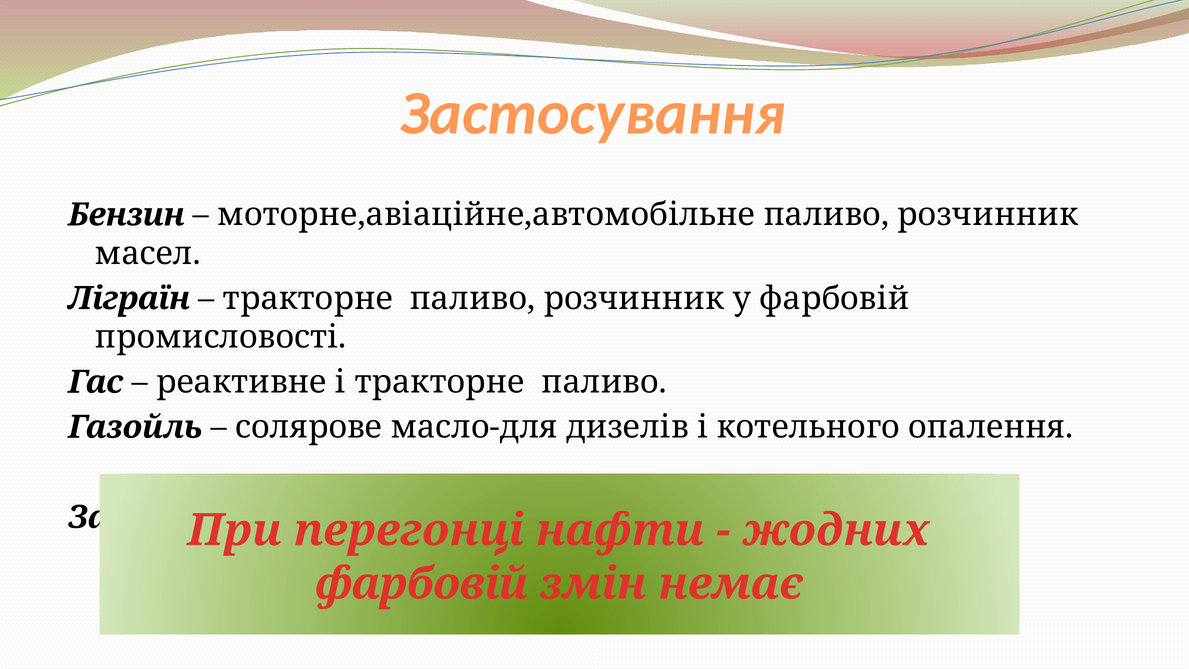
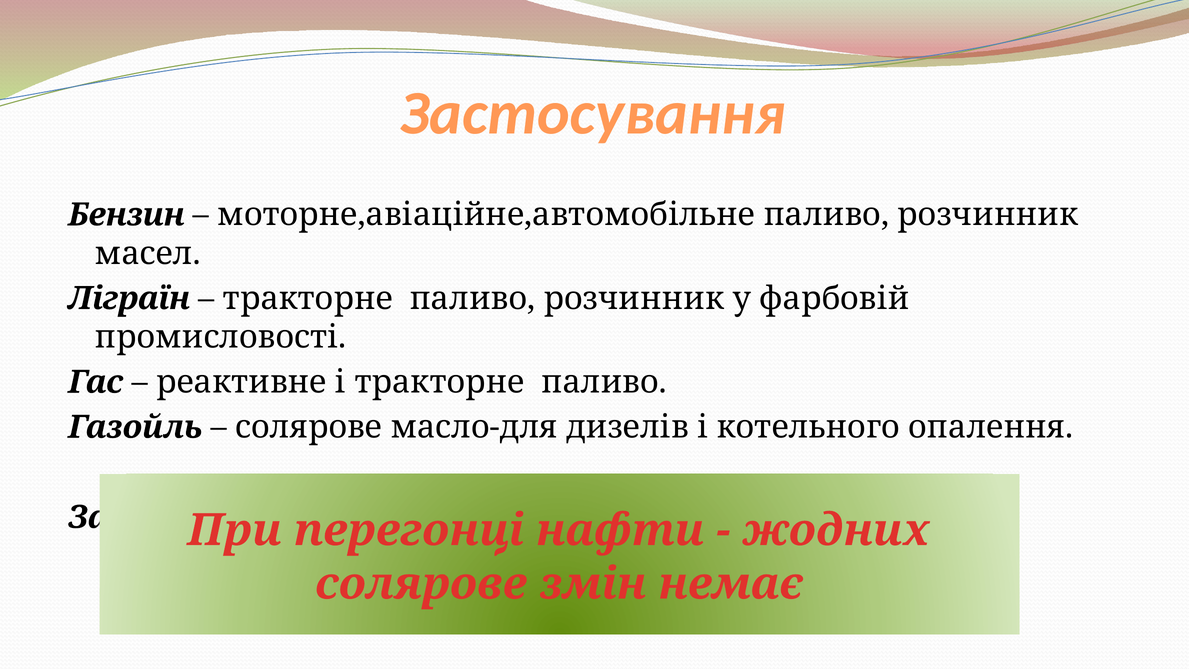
фарбовій at (422, 584): фарбовій -> солярове
